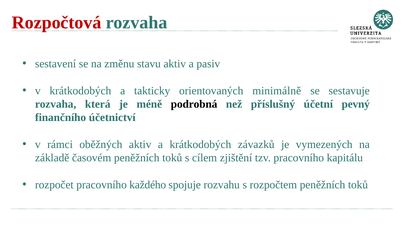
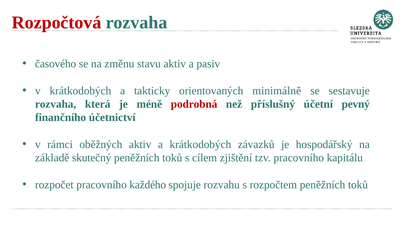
sestavení: sestavení -> časového
podrobná colour: black -> red
vymezených: vymezených -> hospodářský
časovém: časovém -> skutečný
